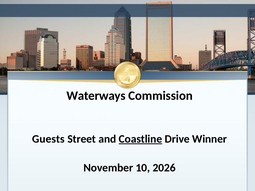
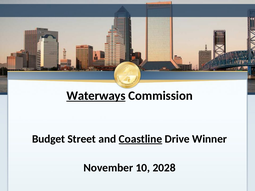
Waterways underline: none -> present
Guests: Guests -> Budget
2026: 2026 -> 2028
